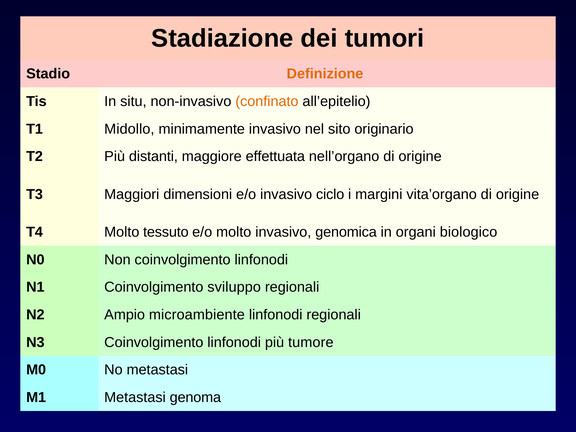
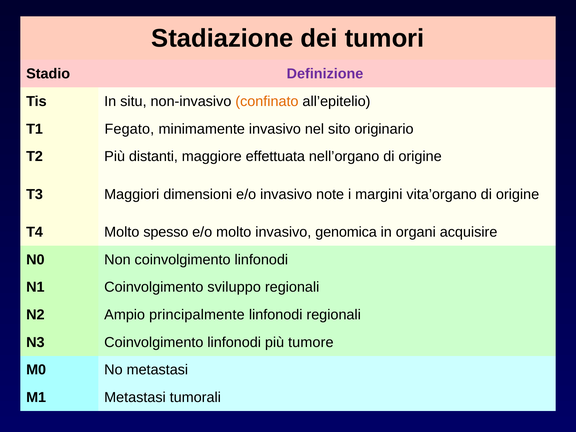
Definizione colour: orange -> purple
Midollo: Midollo -> Fegato
ciclo: ciclo -> note
tessuto: tessuto -> spesso
biologico: biologico -> acquisire
microambiente: microambiente -> principalmente
genoma: genoma -> tumorali
